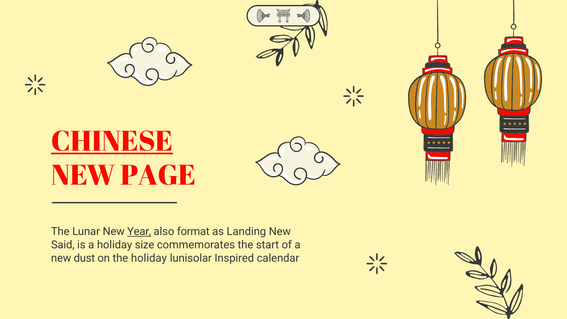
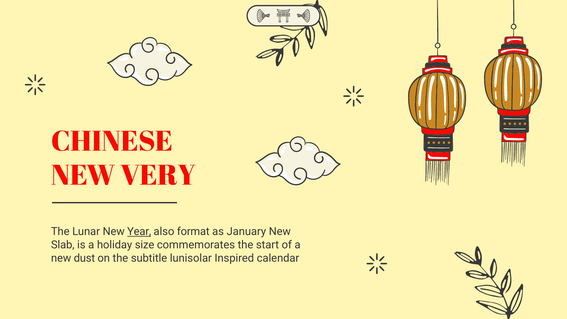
CHINESE underline: present -> none
PAGE: PAGE -> VERY
Landing: Landing -> January
Said: Said -> Slab
the holiday: holiday -> subtitle
